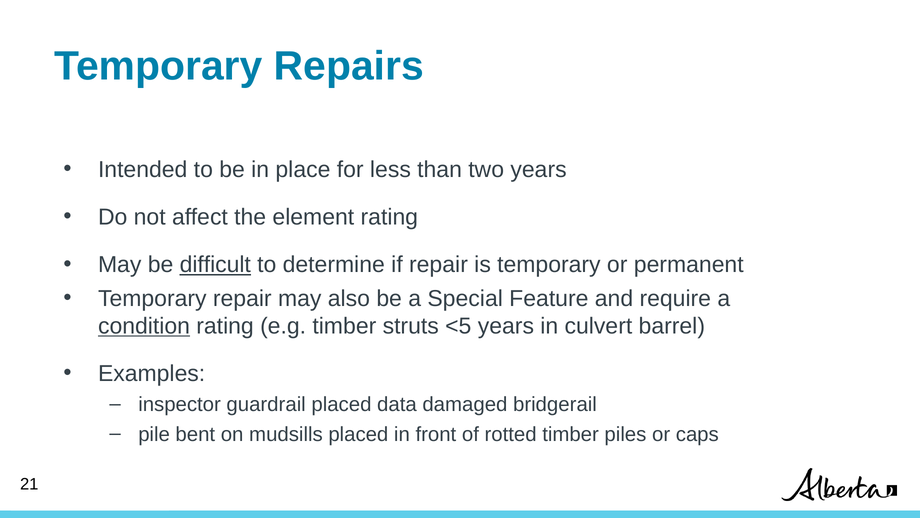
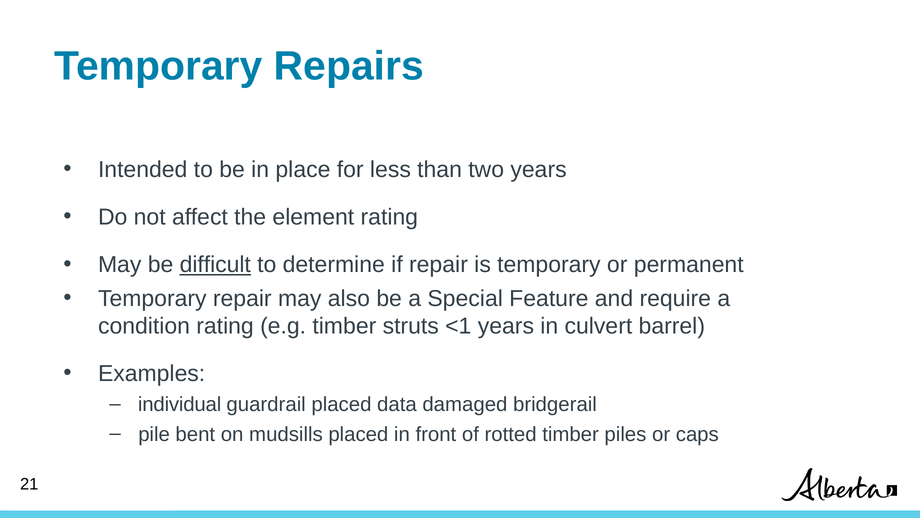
condition underline: present -> none
<5: <5 -> <1
inspector: inspector -> individual
